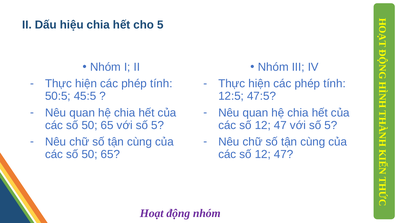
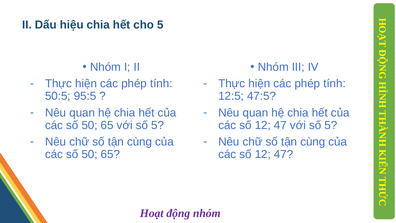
45:5: 45:5 -> 95:5
